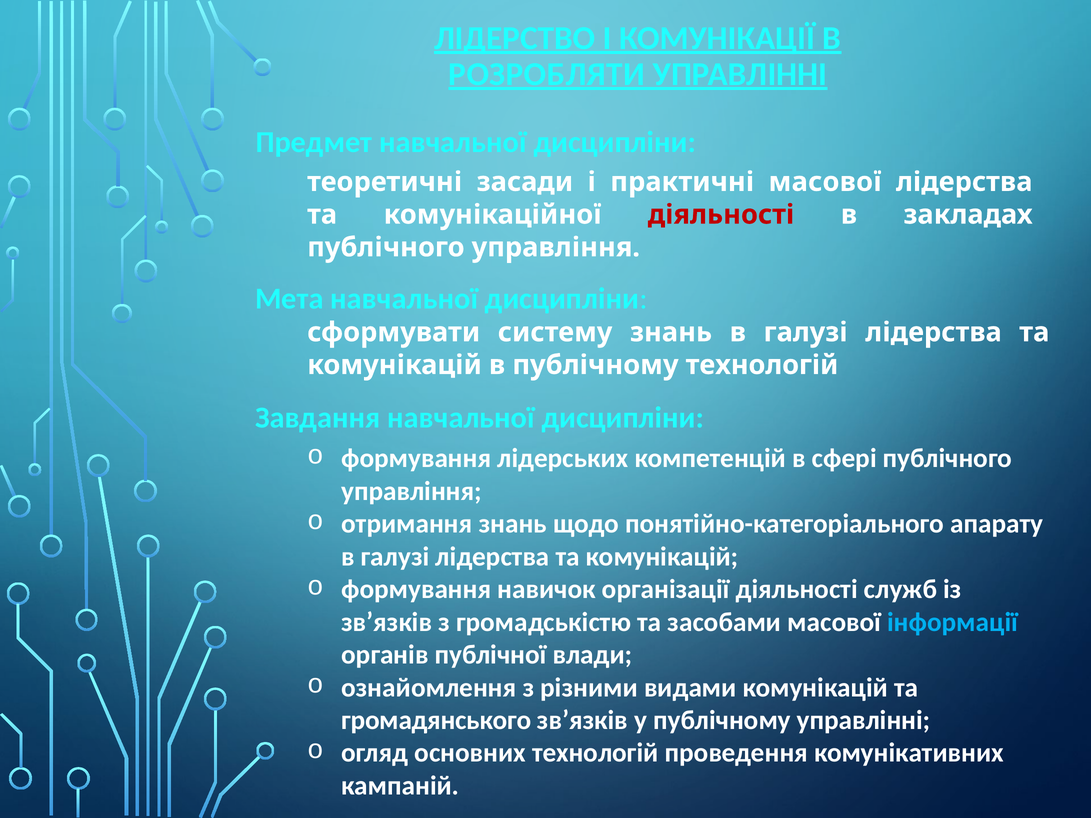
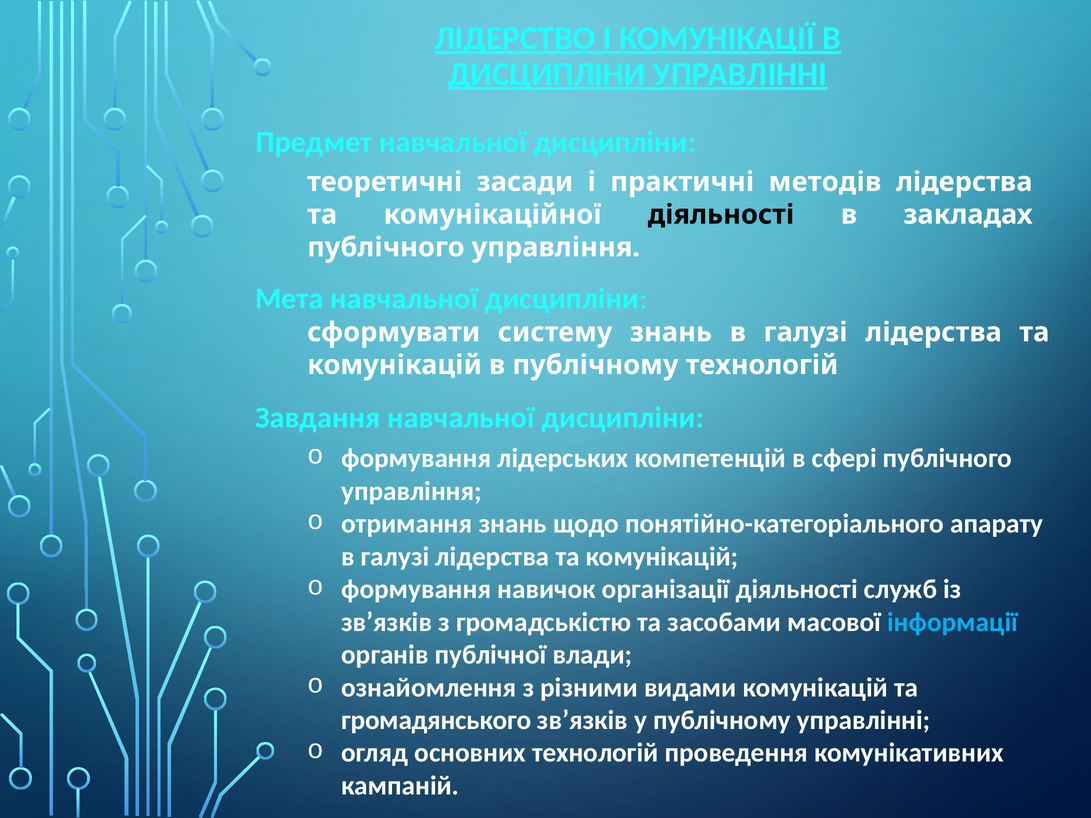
РОЗРОБЛЯТИ at (547, 74): РОЗРОБЛЯТИ -> ДИСЦИПЛІНИ
практичні масової: масової -> методів
діяльності at (721, 215) colour: red -> black
